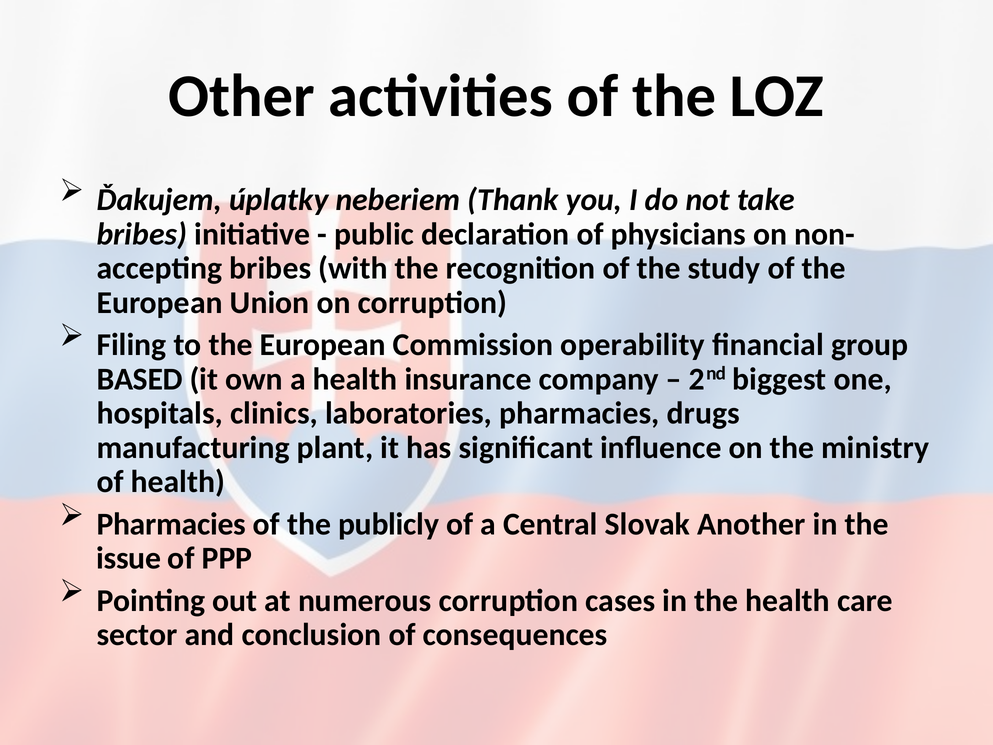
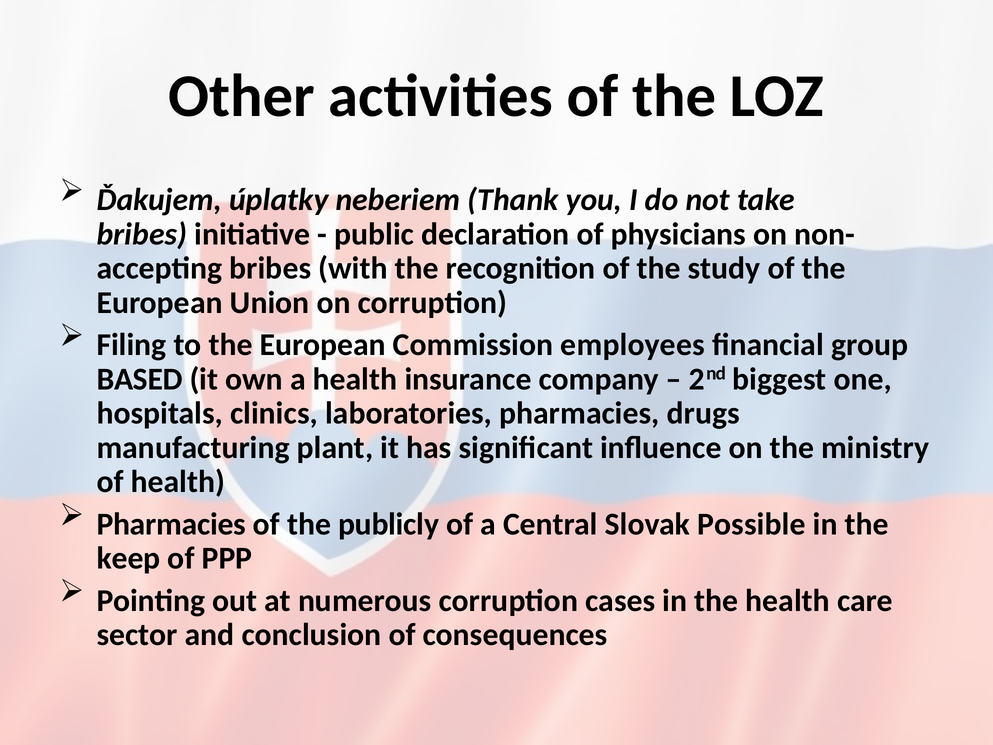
operability: operability -> employees
Another: Another -> Possible
issue: issue -> keep
